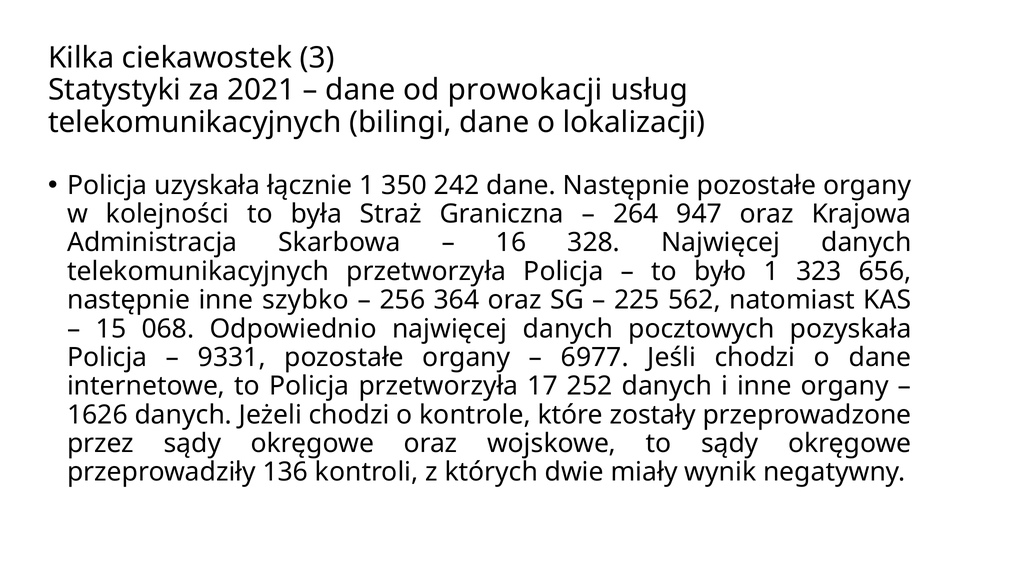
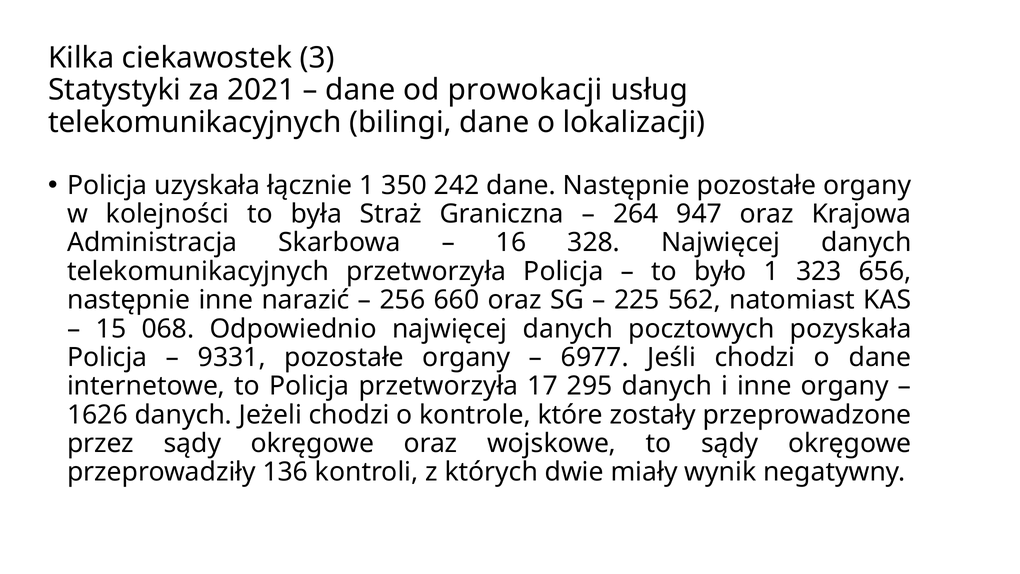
szybko: szybko -> narazić
364: 364 -> 660
252: 252 -> 295
